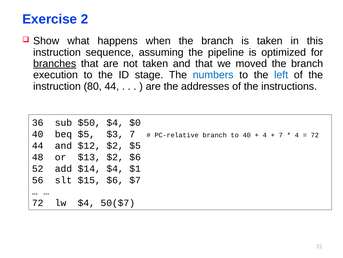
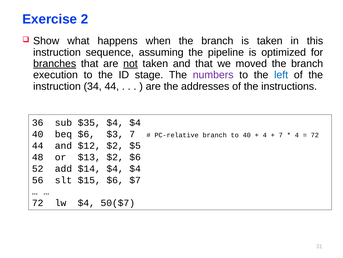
not underline: none -> present
numbers colour: blue -> purple
80: 80 -> 34
$50: $50 -> $35
$0 at (135, 122): $0 -> $4
beq $5: $5 -> $6
$14 $4 $1: $1 -> $4
